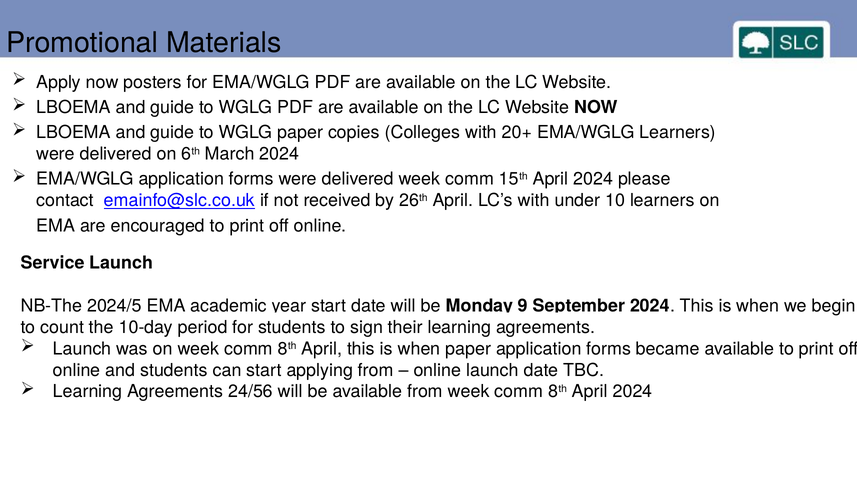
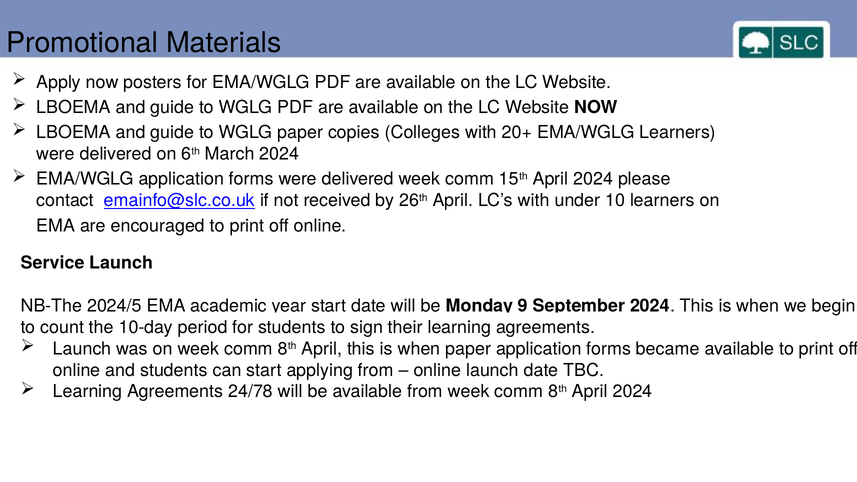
24/56: 24/56 -> 24/78
